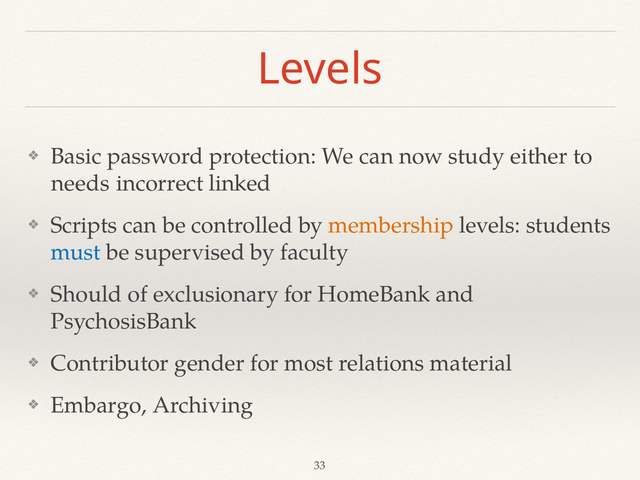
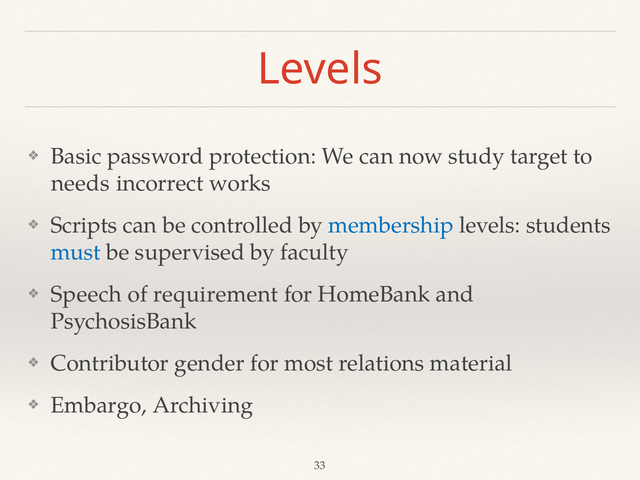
either: either -> target
linked: linked -> works
membership colour: orange -> blue
Should: Should -> Speech
exclusionary: exclusionary -> requirement
